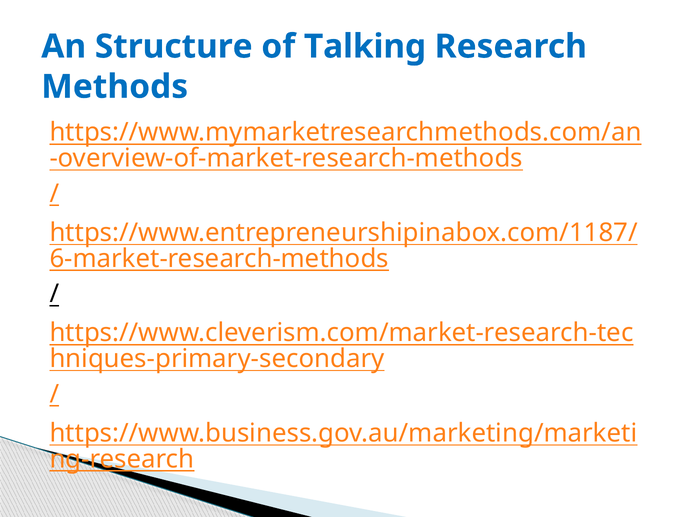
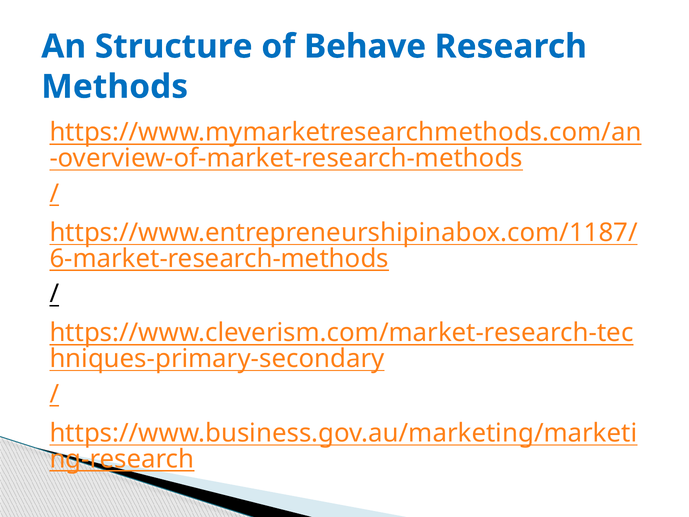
Talking: Talking -> Behave
